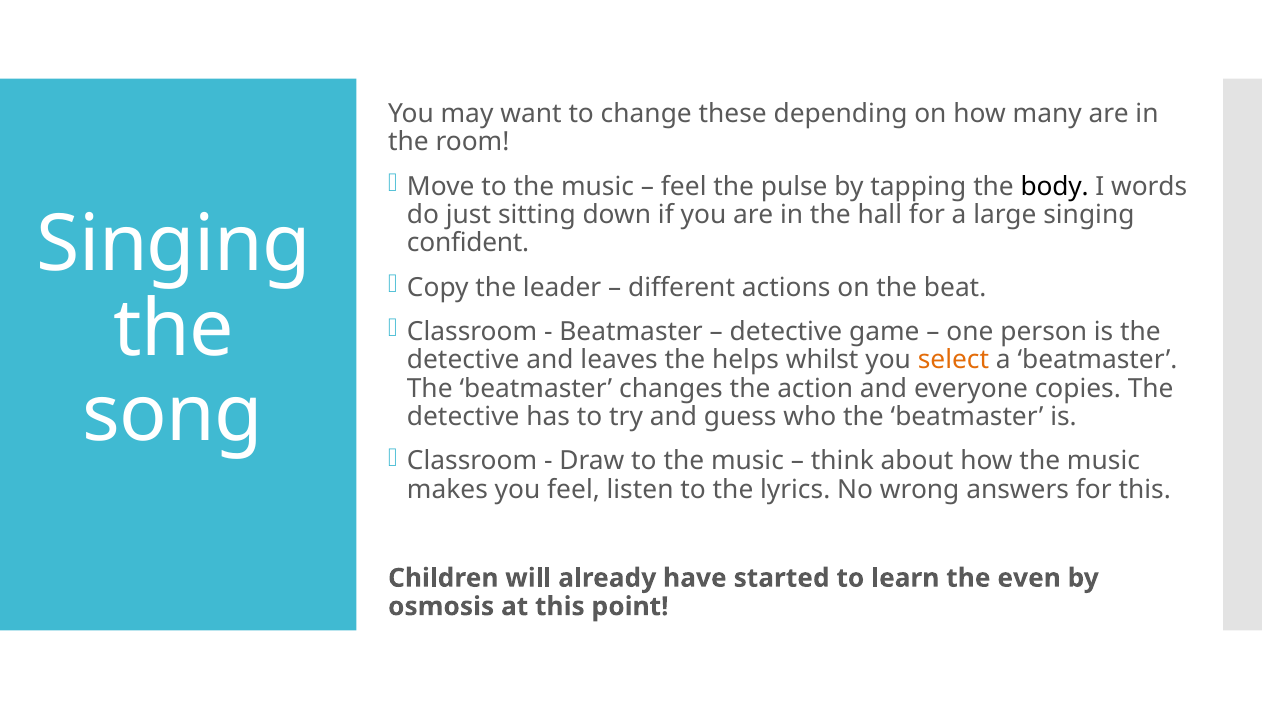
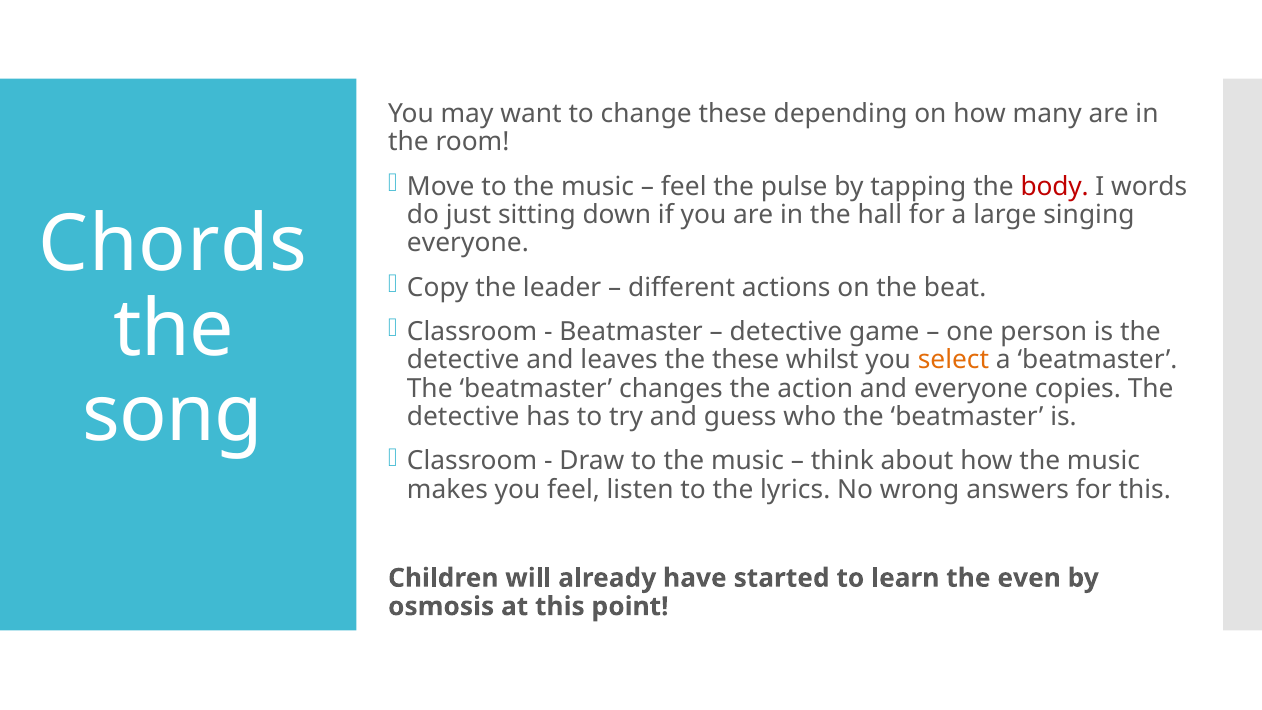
body colour: black -> red
Singing at (174, 244): Singing -> Chords
confident at (468, 243): confident -> everyone
the helps: helps -> these
